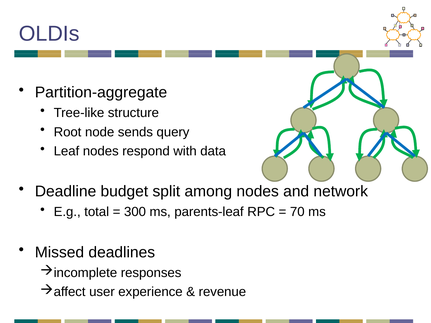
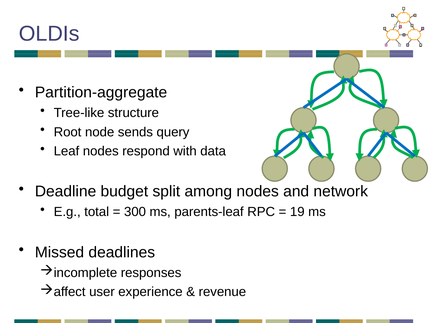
70: 70 -> 19
